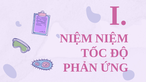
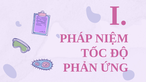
NIỆM at (76, 38): NIỆM -> PHÁP
